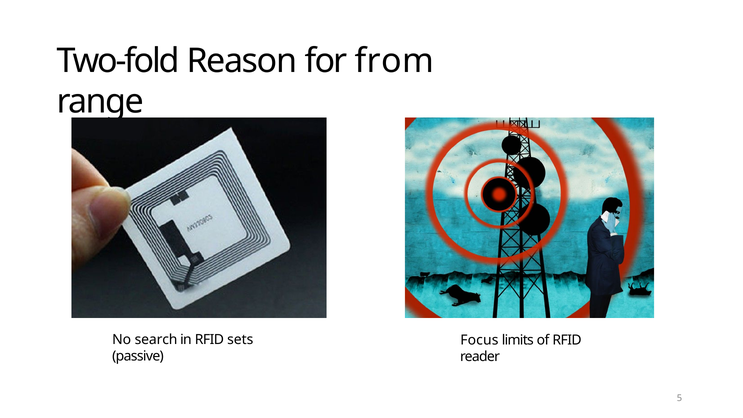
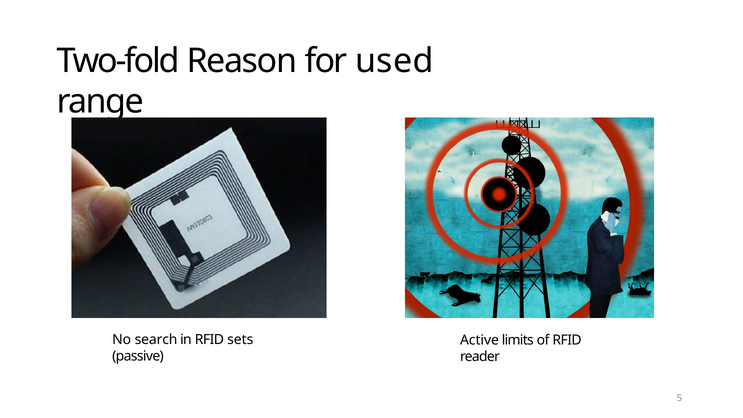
from: from -> used
Focus: Focus -> Active
